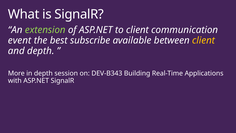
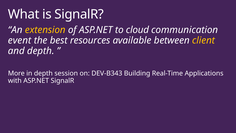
extension colour: light green -> yellow
to client: client -> cloud
subscribe: subscribe -> resources
